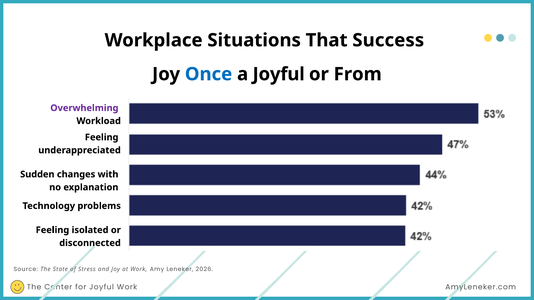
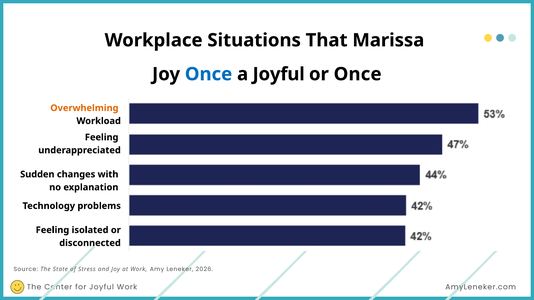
Success: Success -> Marissa
or From: From -> Once
Overwhelming colour: purple -> orange
